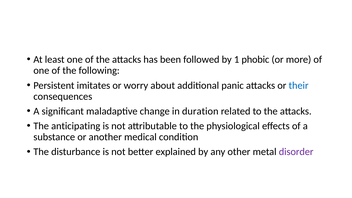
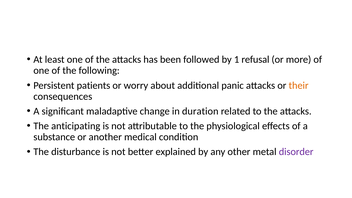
phobic: phobic -> refusal
imitates: imitates -> patients
their colour: blue -> orange
